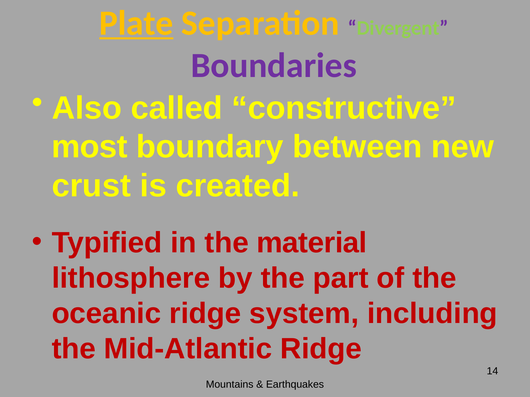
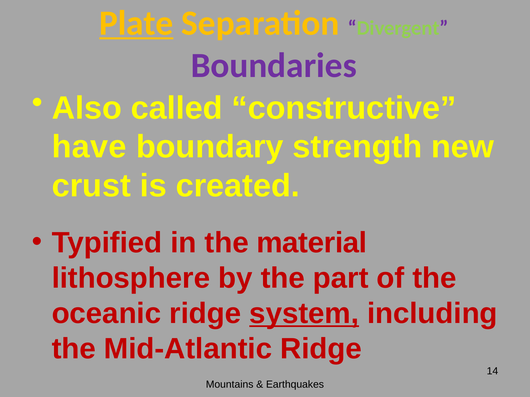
most: most -> have
between: between -> strength
system underline: none -> present
